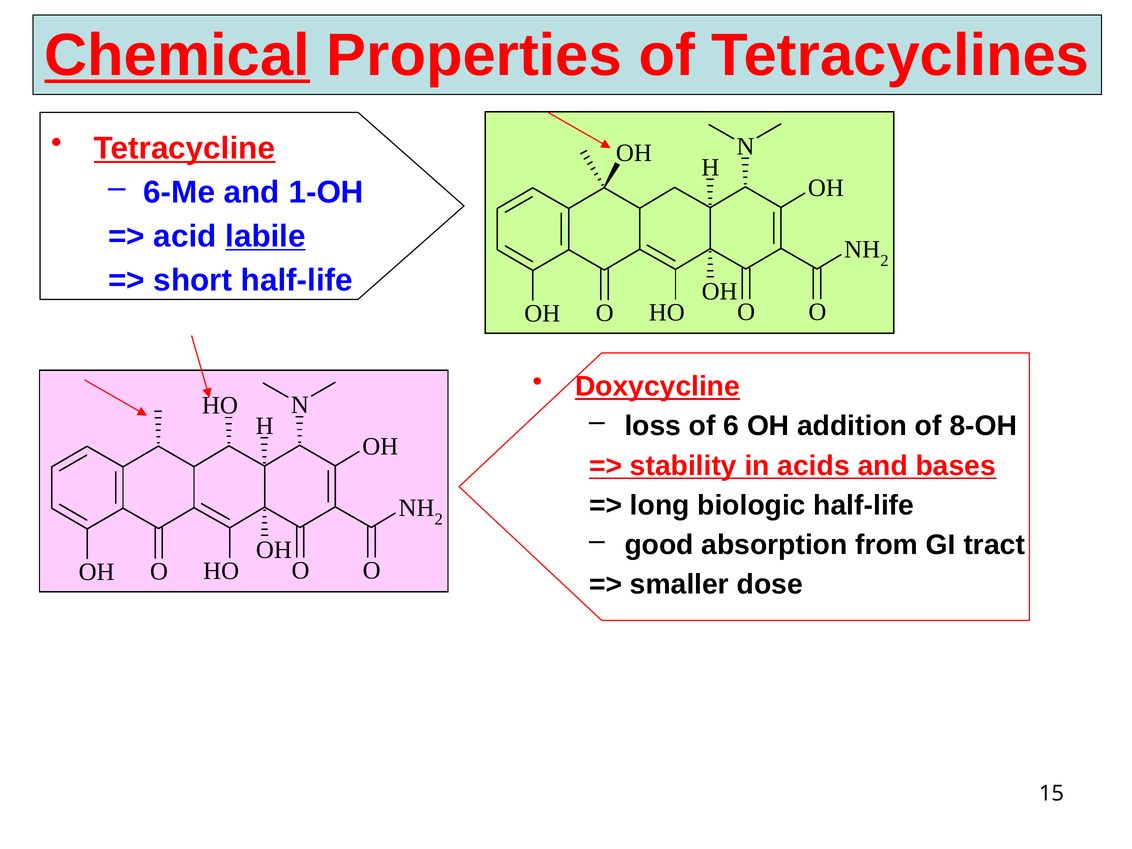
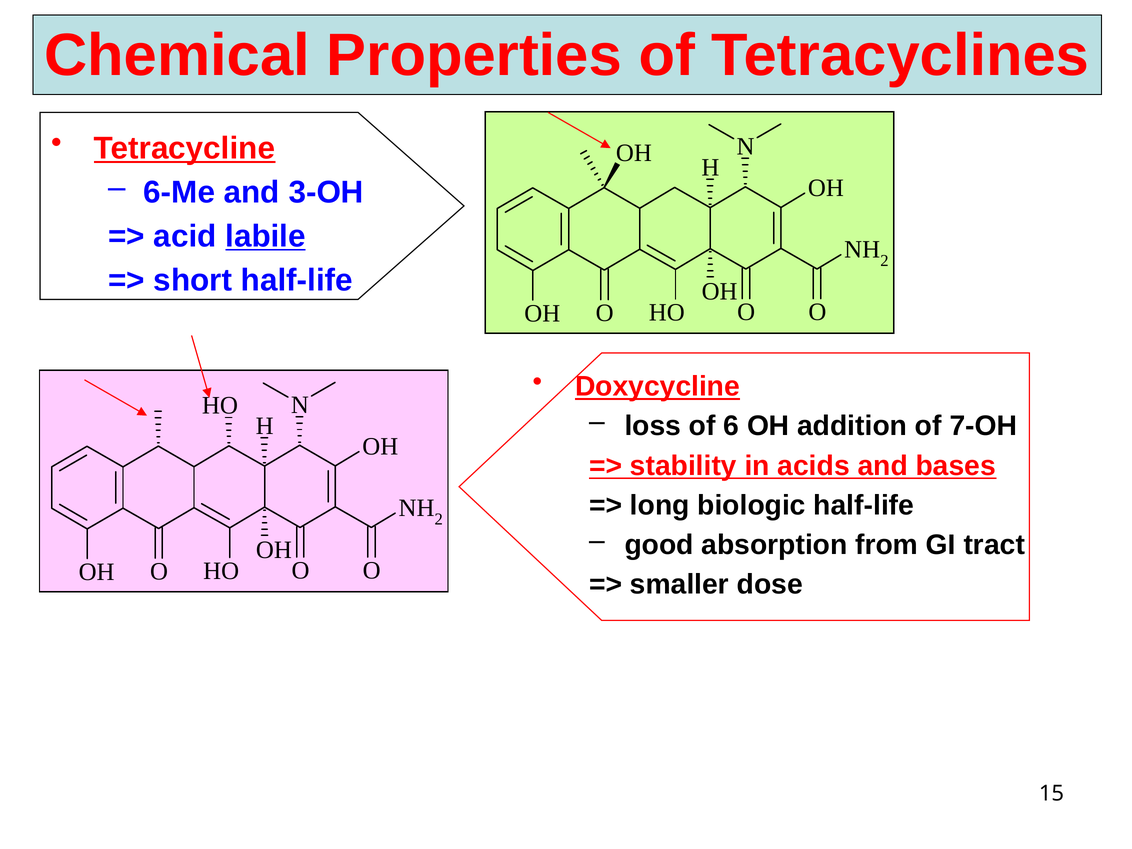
Chemical underline: present -> none
1-OH: 1-OH -> 3-OH
8-OH: 8-OH -> 7-OH
